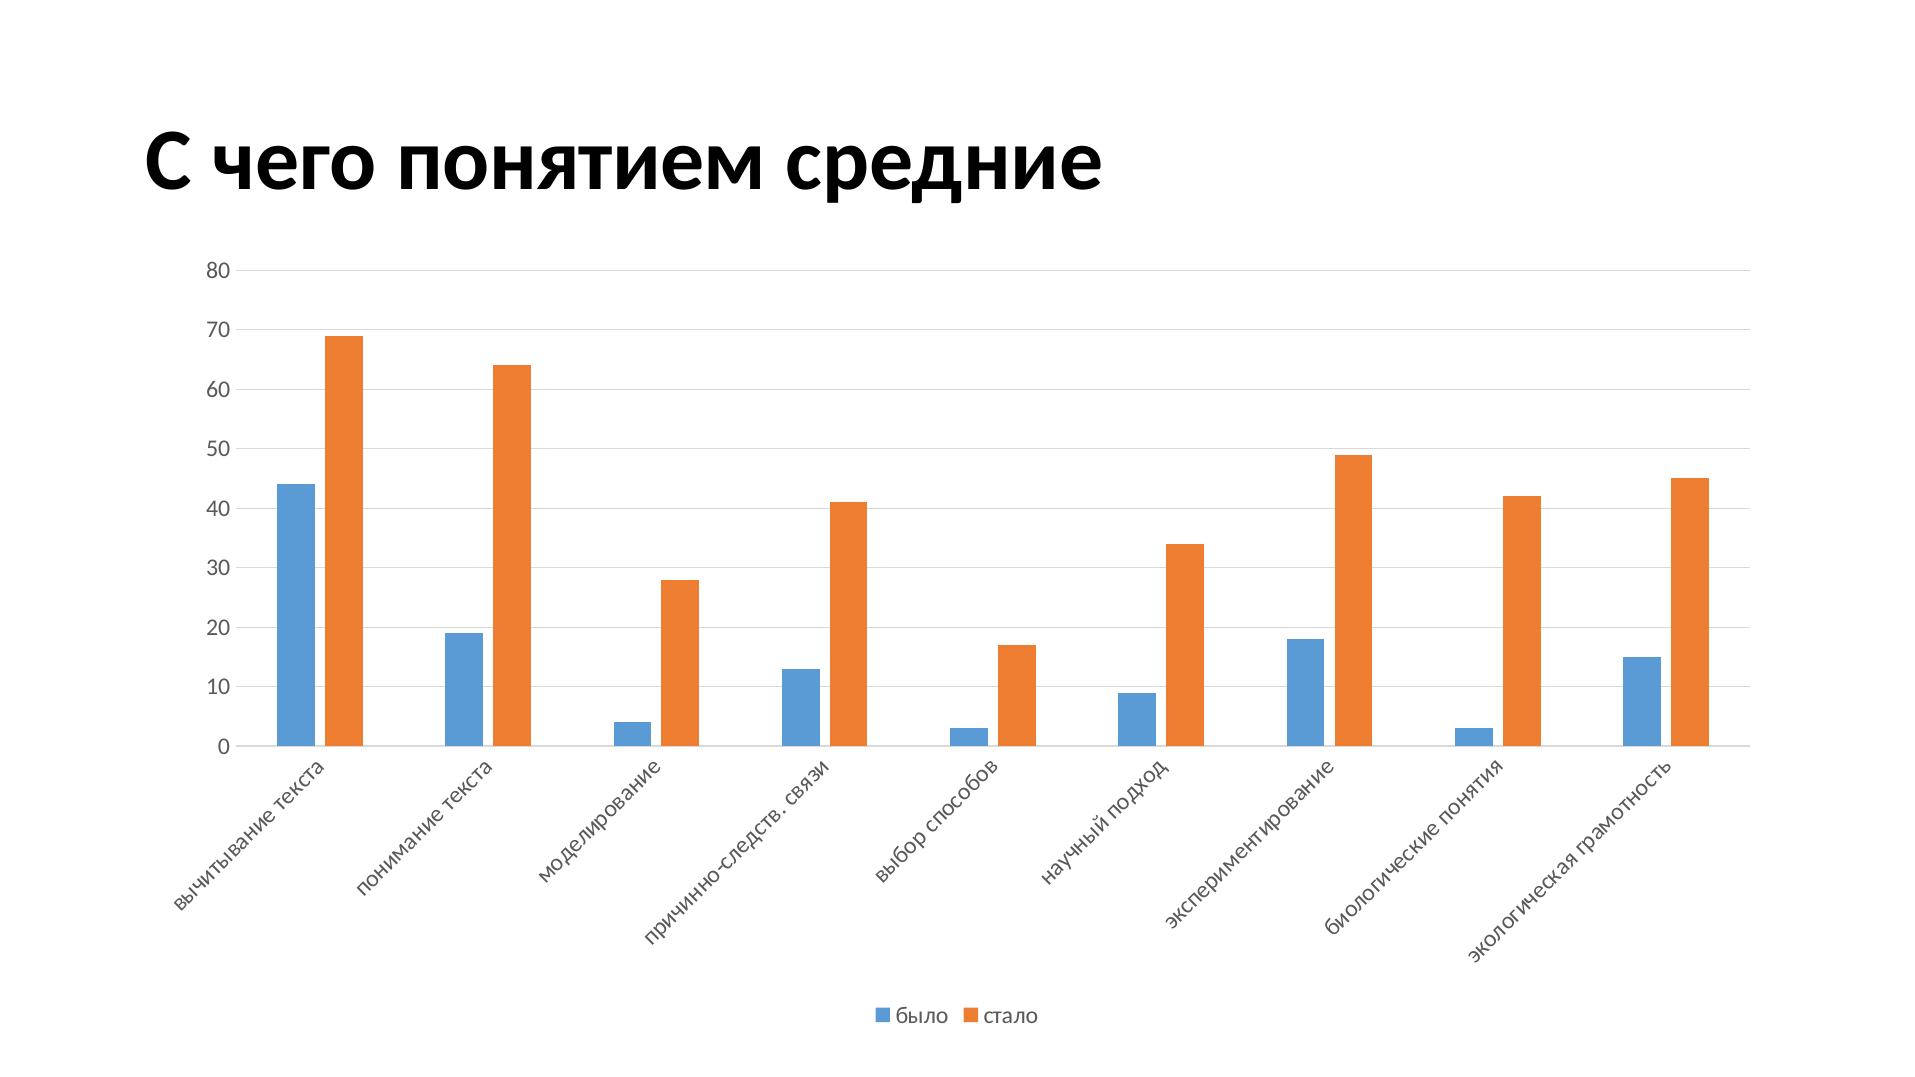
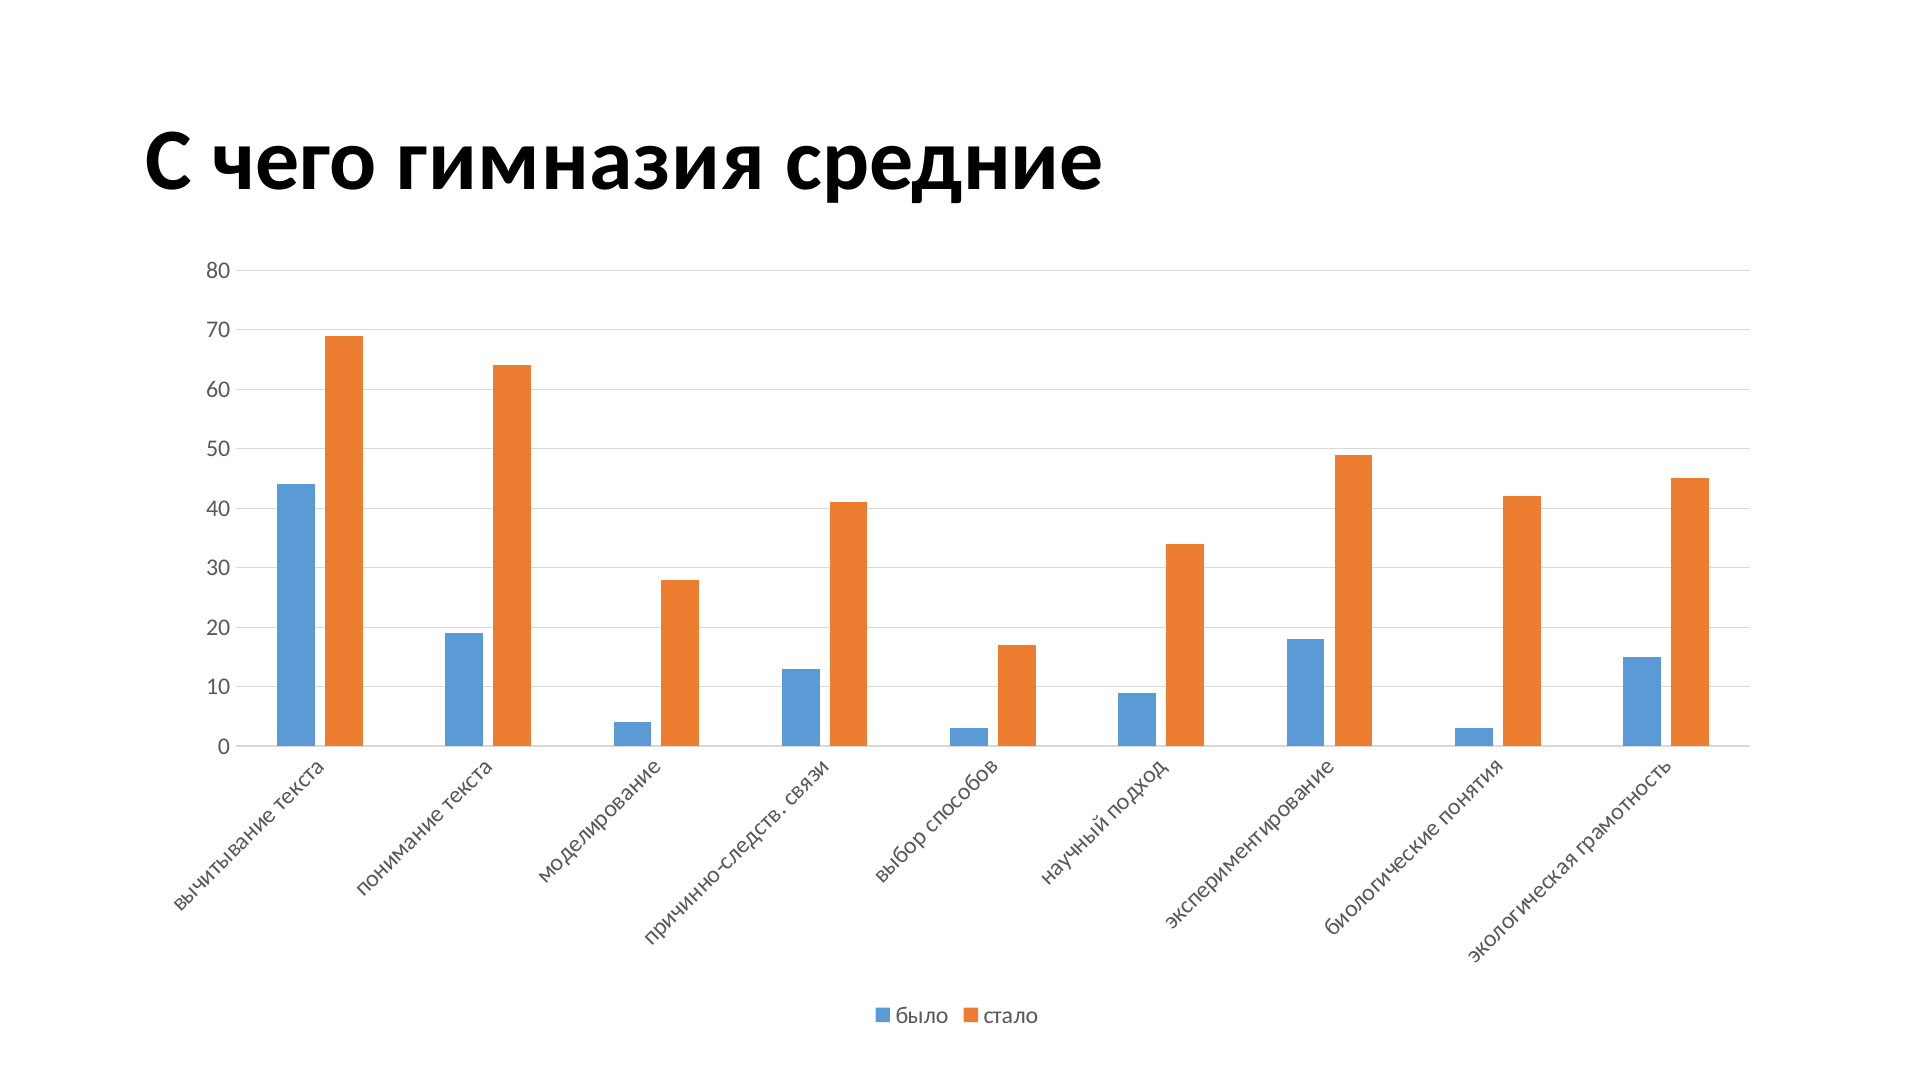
понятием: понятием -> гимназия
